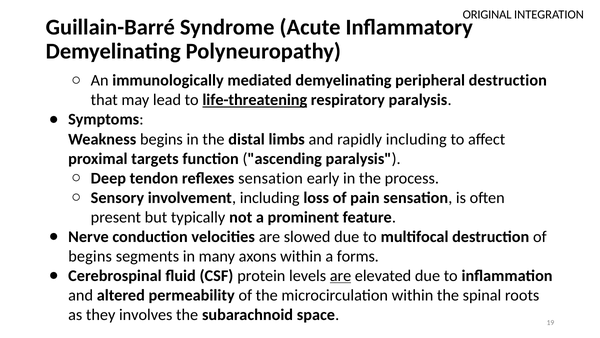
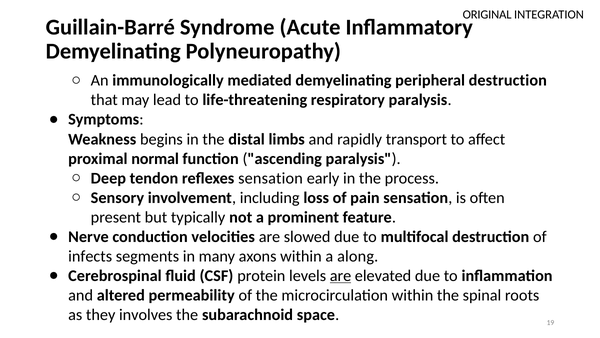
life-threatening underline: present -> none
rapidly including: including -> transport
targets: targets -> normal
begins at (90, 256): begins -> infects
forms: forms -> along
